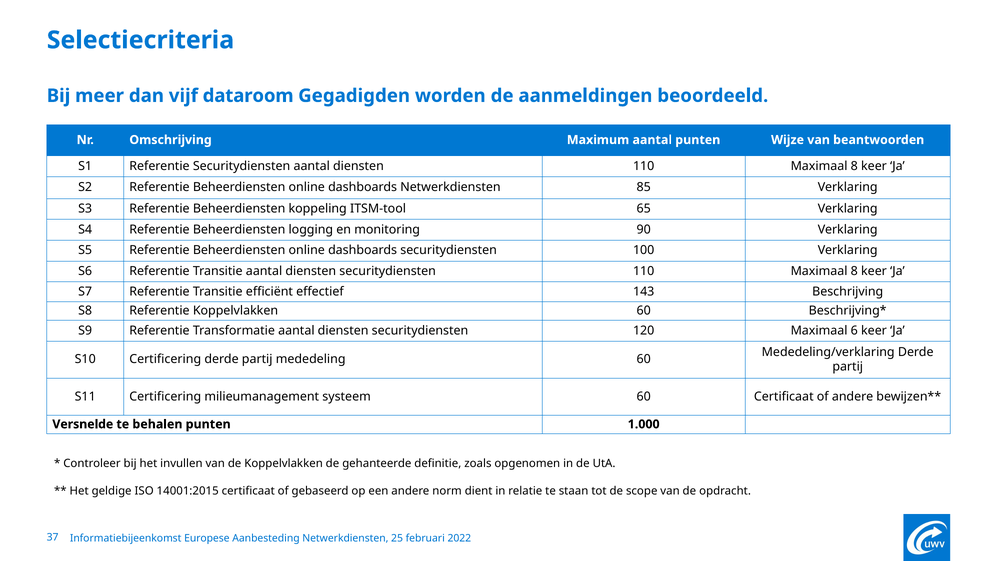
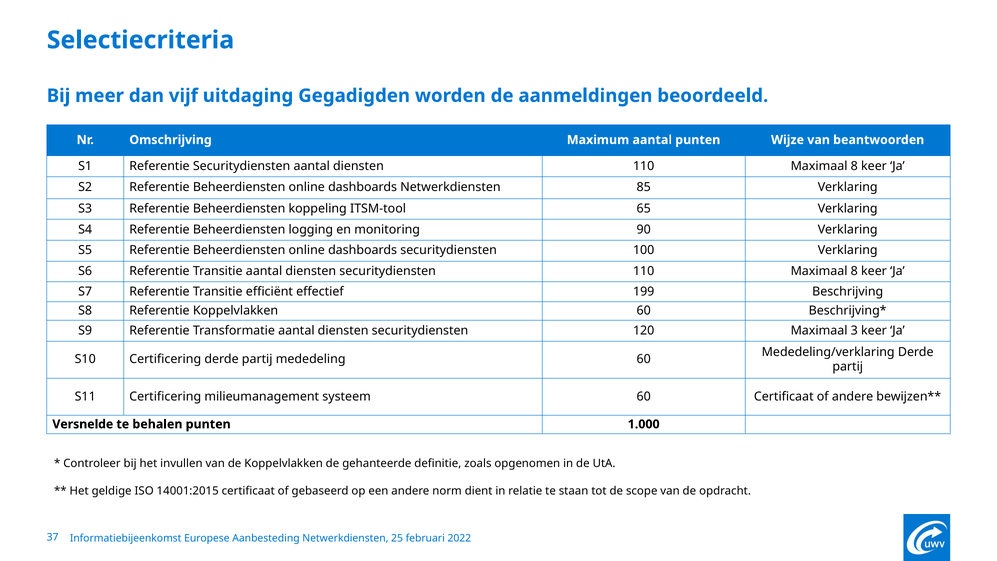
dataroom: dataroom -> uitdaging
143: 143 -> 199
6: 6 -> 3
